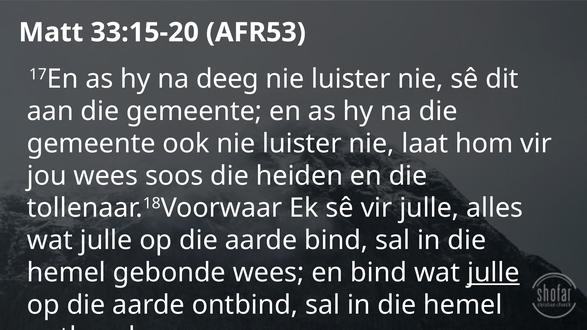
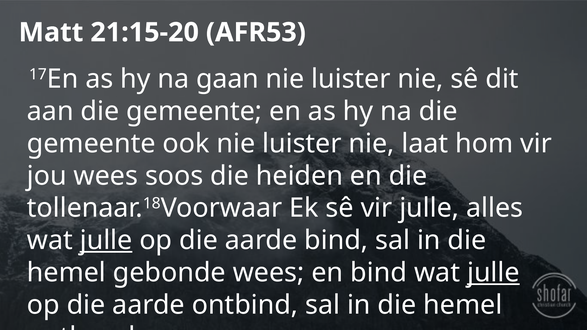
33:15-20: 33:15-20 -> 21:15-20
deeg: deeg -> gaan
julle at (106, 240) underline: none -> present
